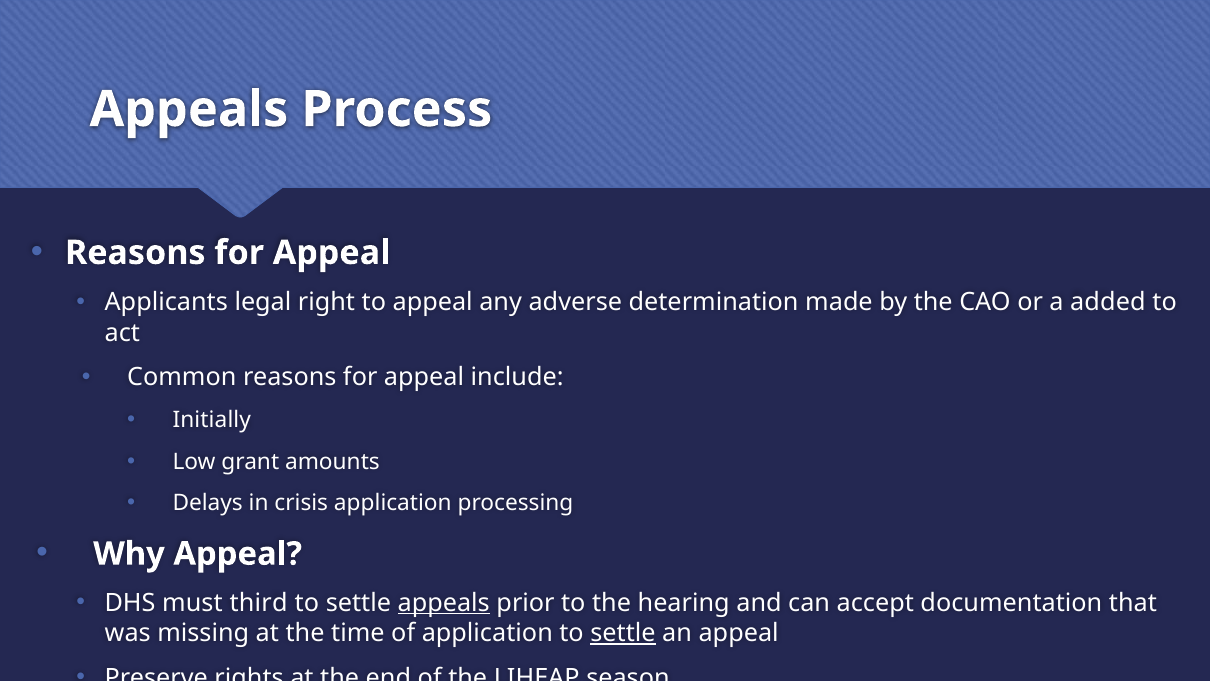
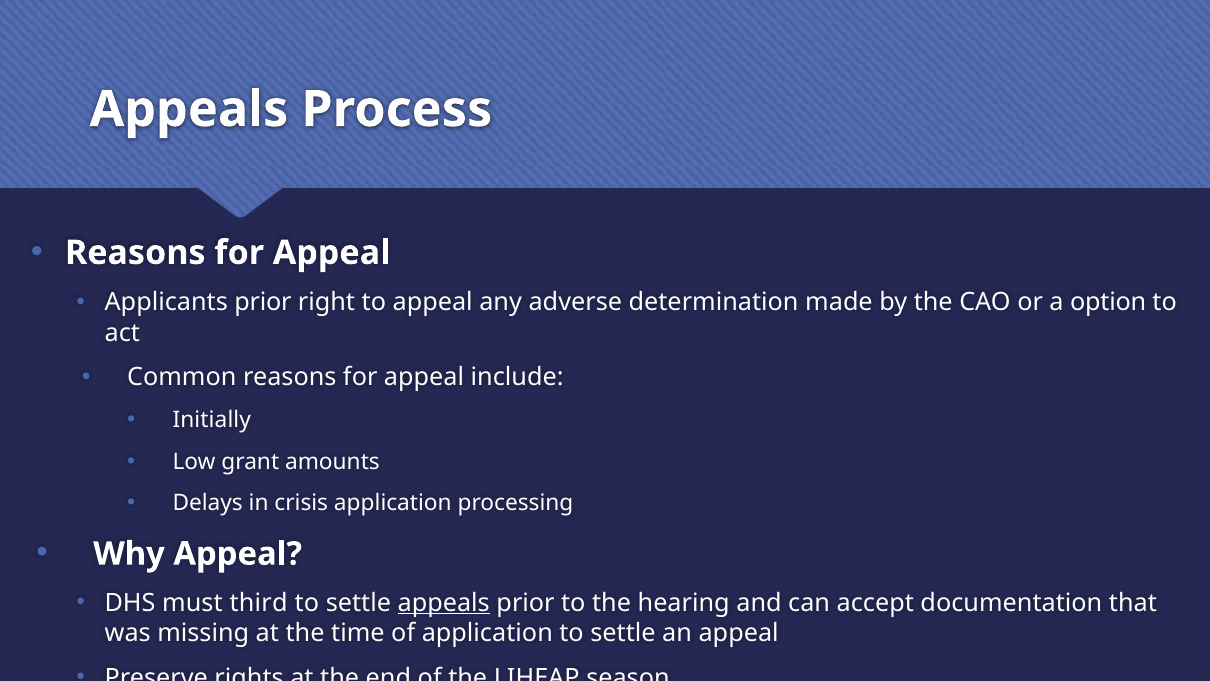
Applicants legal: legal -> prior
added: added -> option
settle at (623, 633) underline: present -> none
